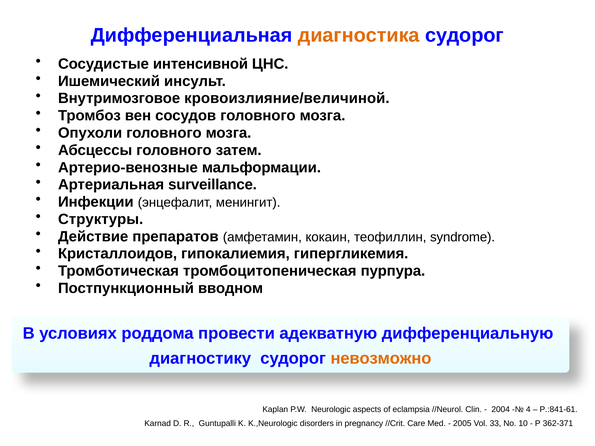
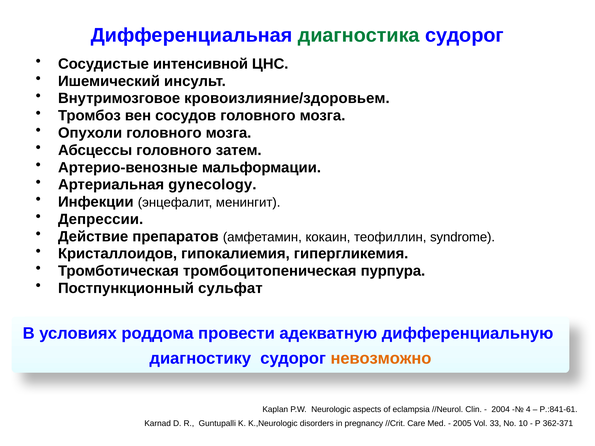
диагностика colour: orange -> green
кровоизлияние/величиной: кровоизлияние/величиной -> кровоизлияние/здоровьем
surveillance: surveillance -> gynecology
Структуры: Структуры -> Депрессии
вводном: вводном -> сульфат
